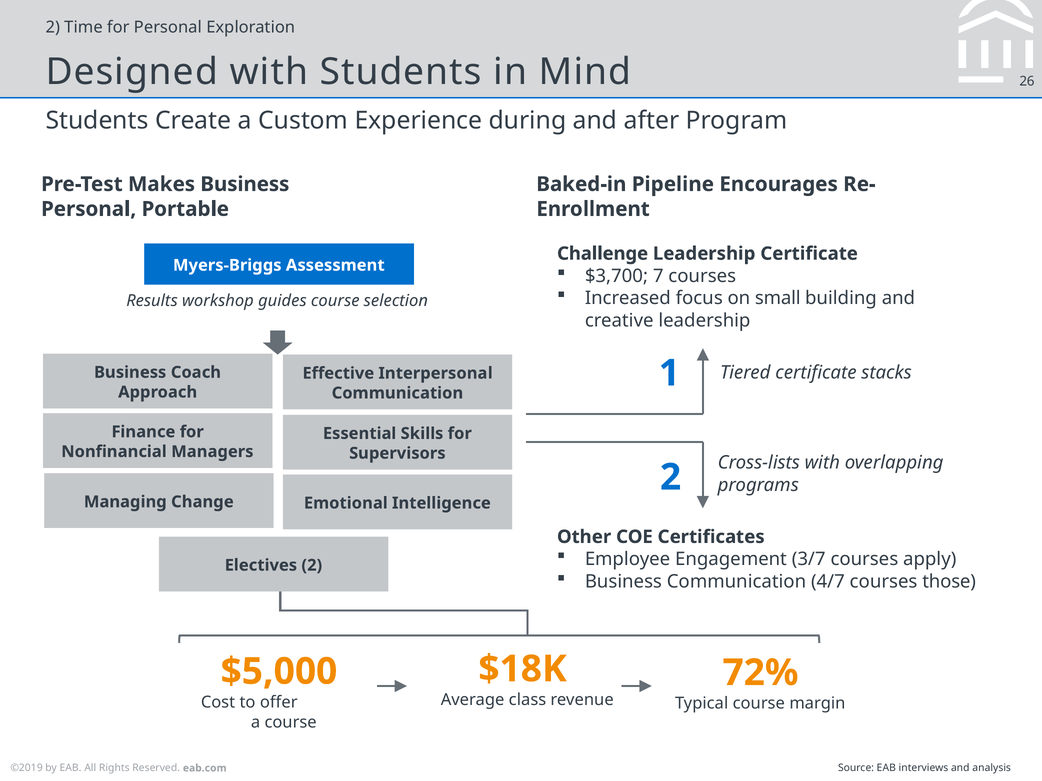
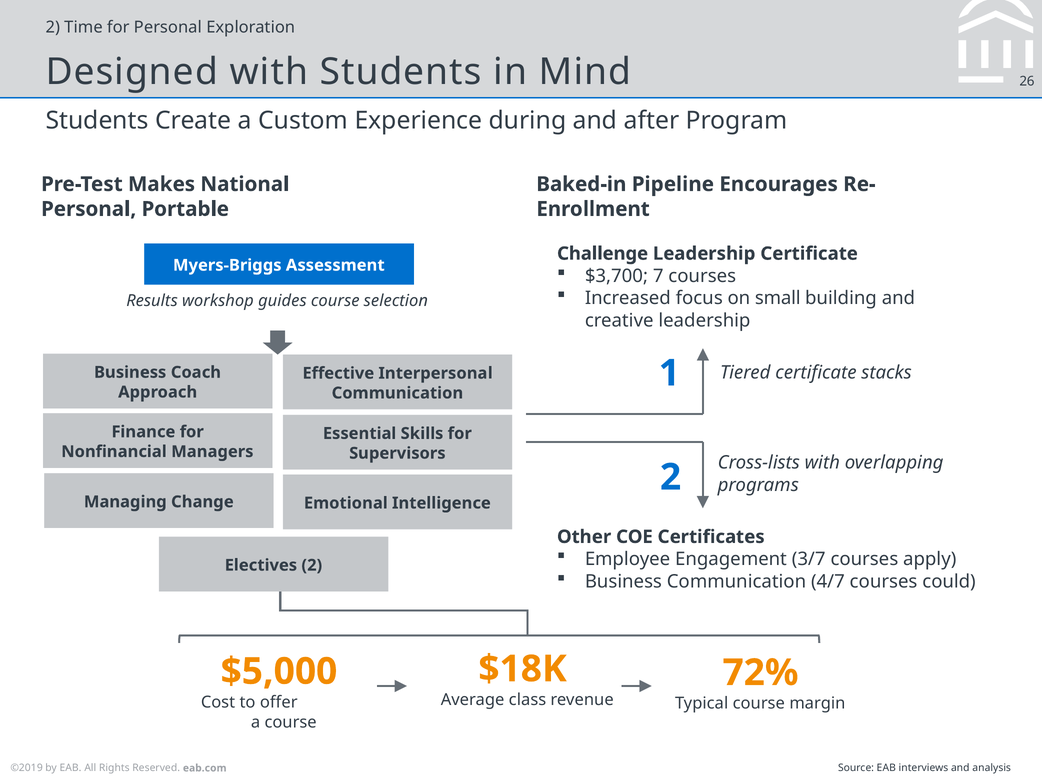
Makes Business: Business -> National
those: those -> could
